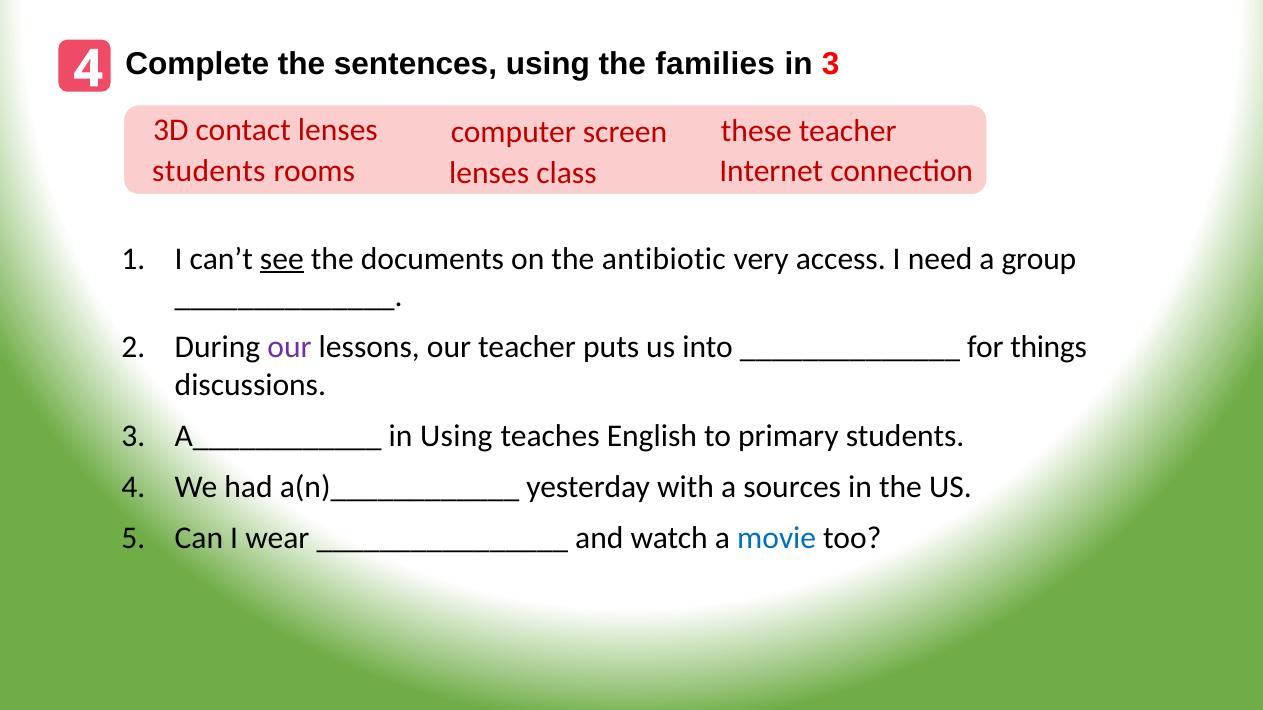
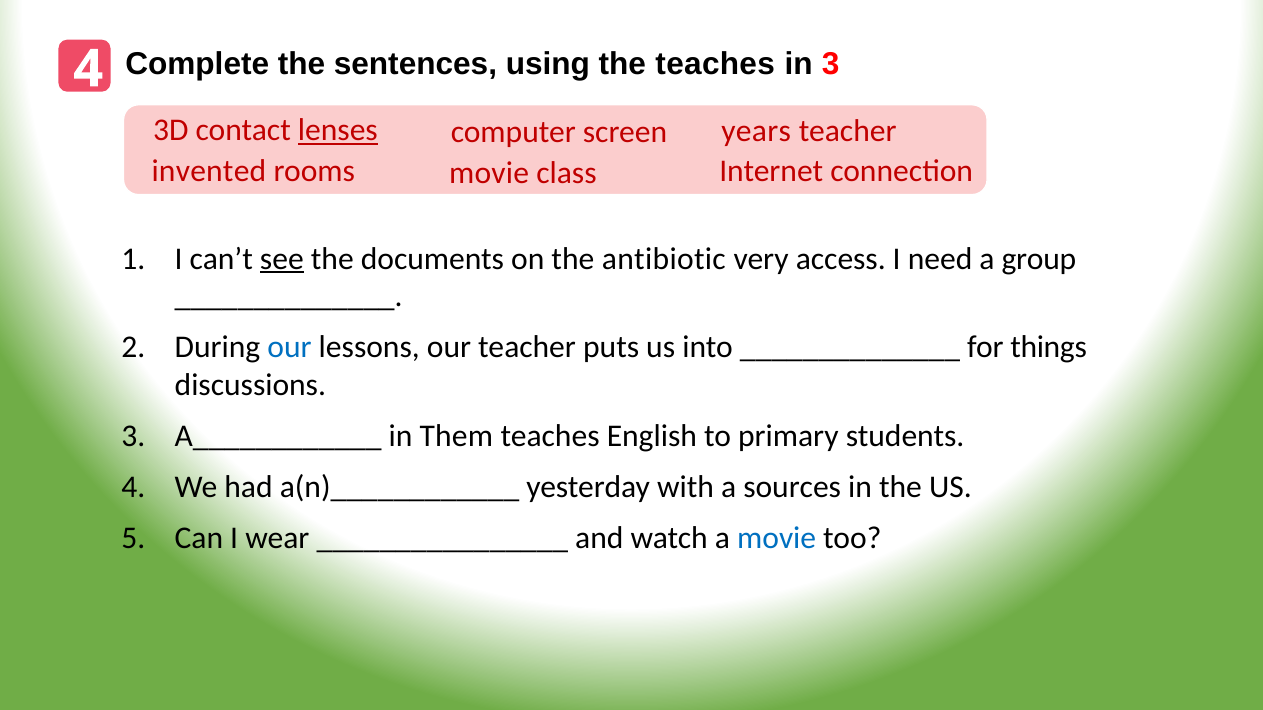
the families: families -> teaches
lenses at (338, 131) underline: none -> present
these: these -> years
students at (209, 172): students -> invented
rooms lenses: lenses -> movie
our at (290, 348) colour: purple -> blue
in Using: Using -> Them
